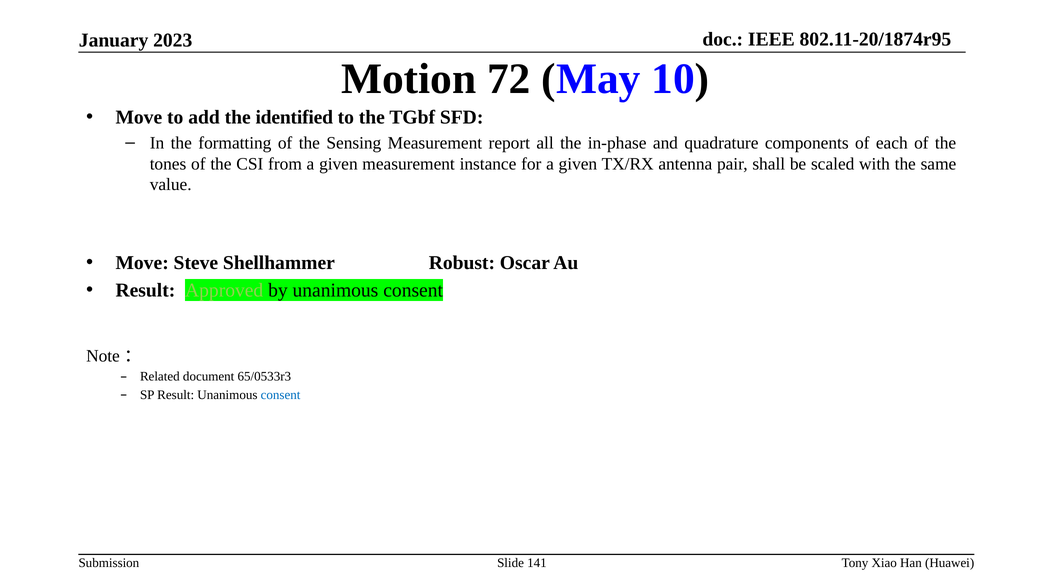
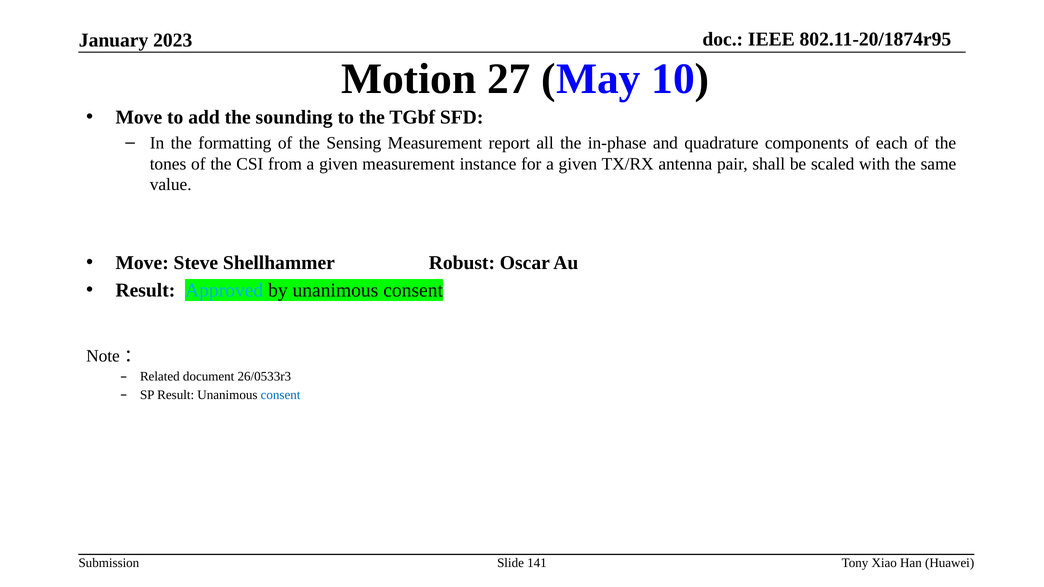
72: 72 -> 27
identified: identified -> sounding
Approved colour: light green -> light blue
65/0533r3: 65/0533r3 -> 26/0533r3
